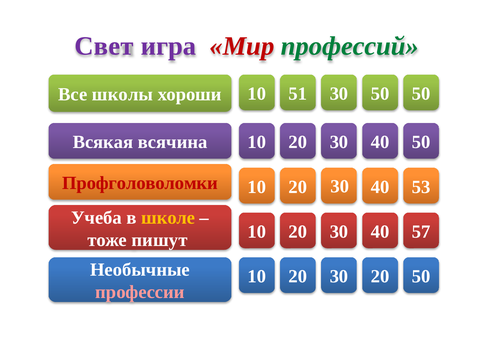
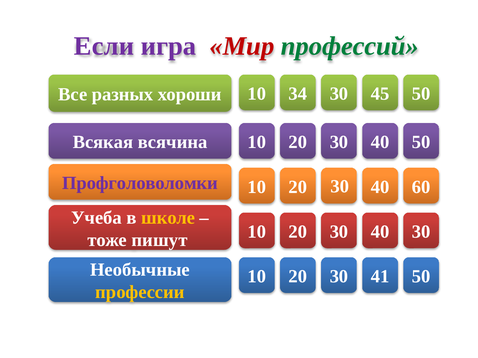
Свет: Свет -> Если
51: 51 -> 34
30 50: 50 -> 45
школы: школы -> разных
Профголоволомки colour: red -> purple
53: 53 -> 60
40 57: 57 -> 30
30 20: 20 -> 41
профессии colour: pink -> yellow
